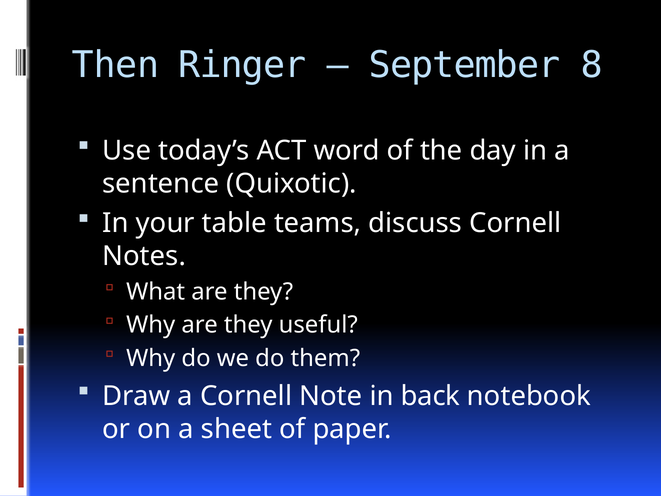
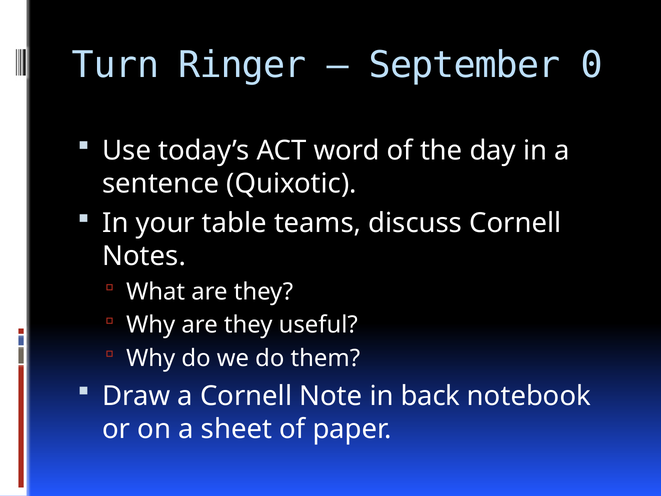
Then: Then -> Turn
8: 8 -> 0
